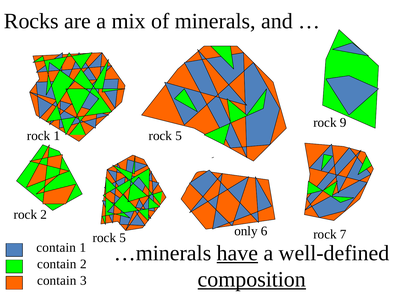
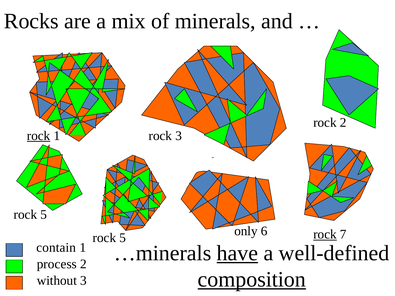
rock 9: 9 -> 2
rock at (39, 136) underline: none -> present
1 rock 5: 5 -> 3
2 at (44, 215): 2 -> 5
rock at (325, 235) underline: none -> present
contain at (57, 264): contain -> process
contain at (57, 281): contain -> without
